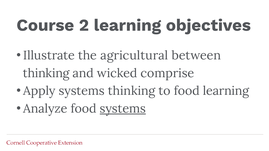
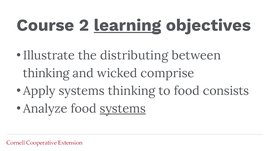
learning at (127, 25) underline: none -> present
agricultural: agricultural -> distributing
food learning: learning -> consists
